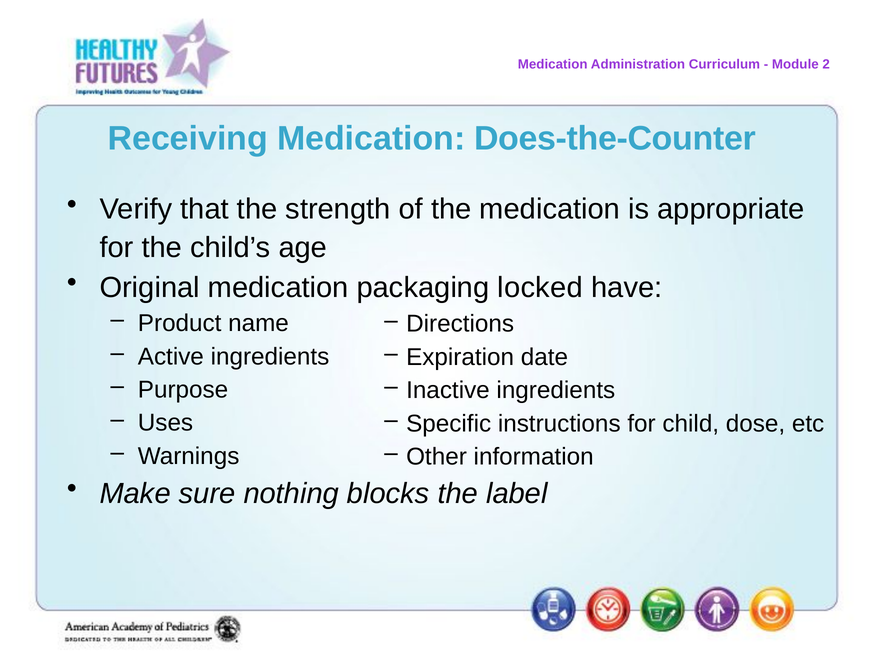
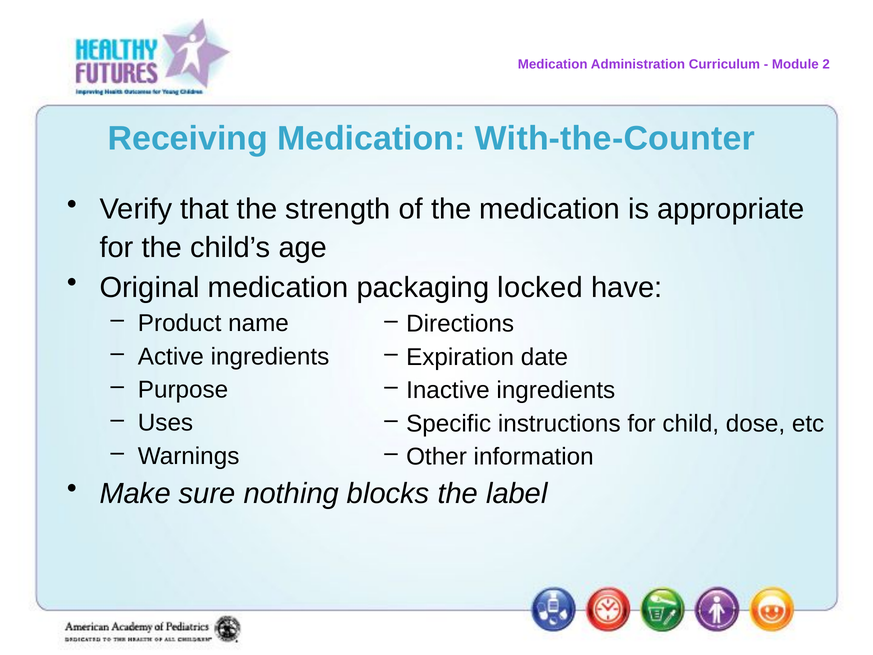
Does-the-Counter: Does-the-Counter -> With-the-Counter
